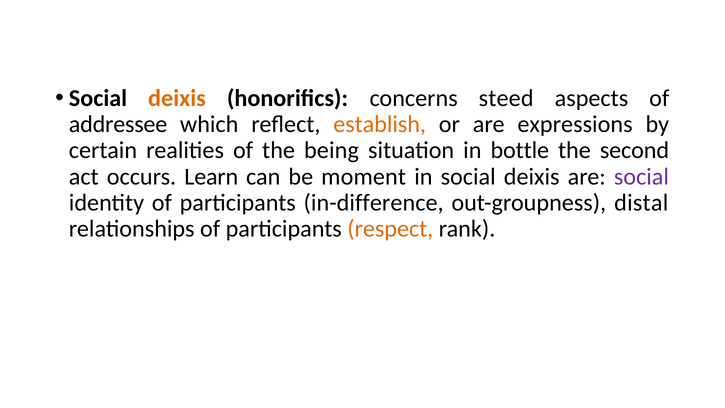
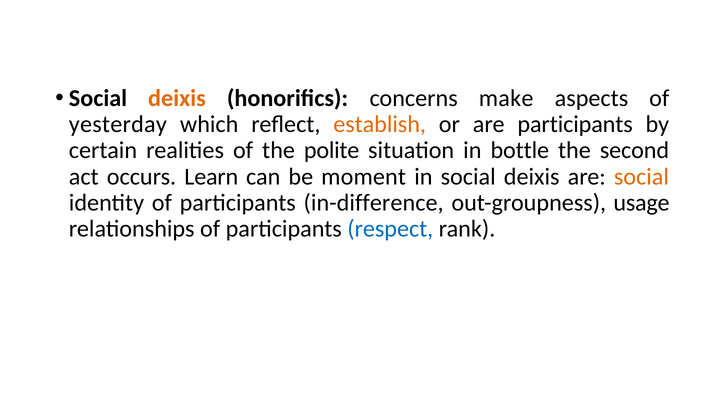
steed: steed -> make
addressee: addressee -> yesterday
are expressions: expressions -> participants
being: being -> polite
social at (641, 176) colour: purple -> orange
distal: distal -> usage
respect colour: orange -> blue
